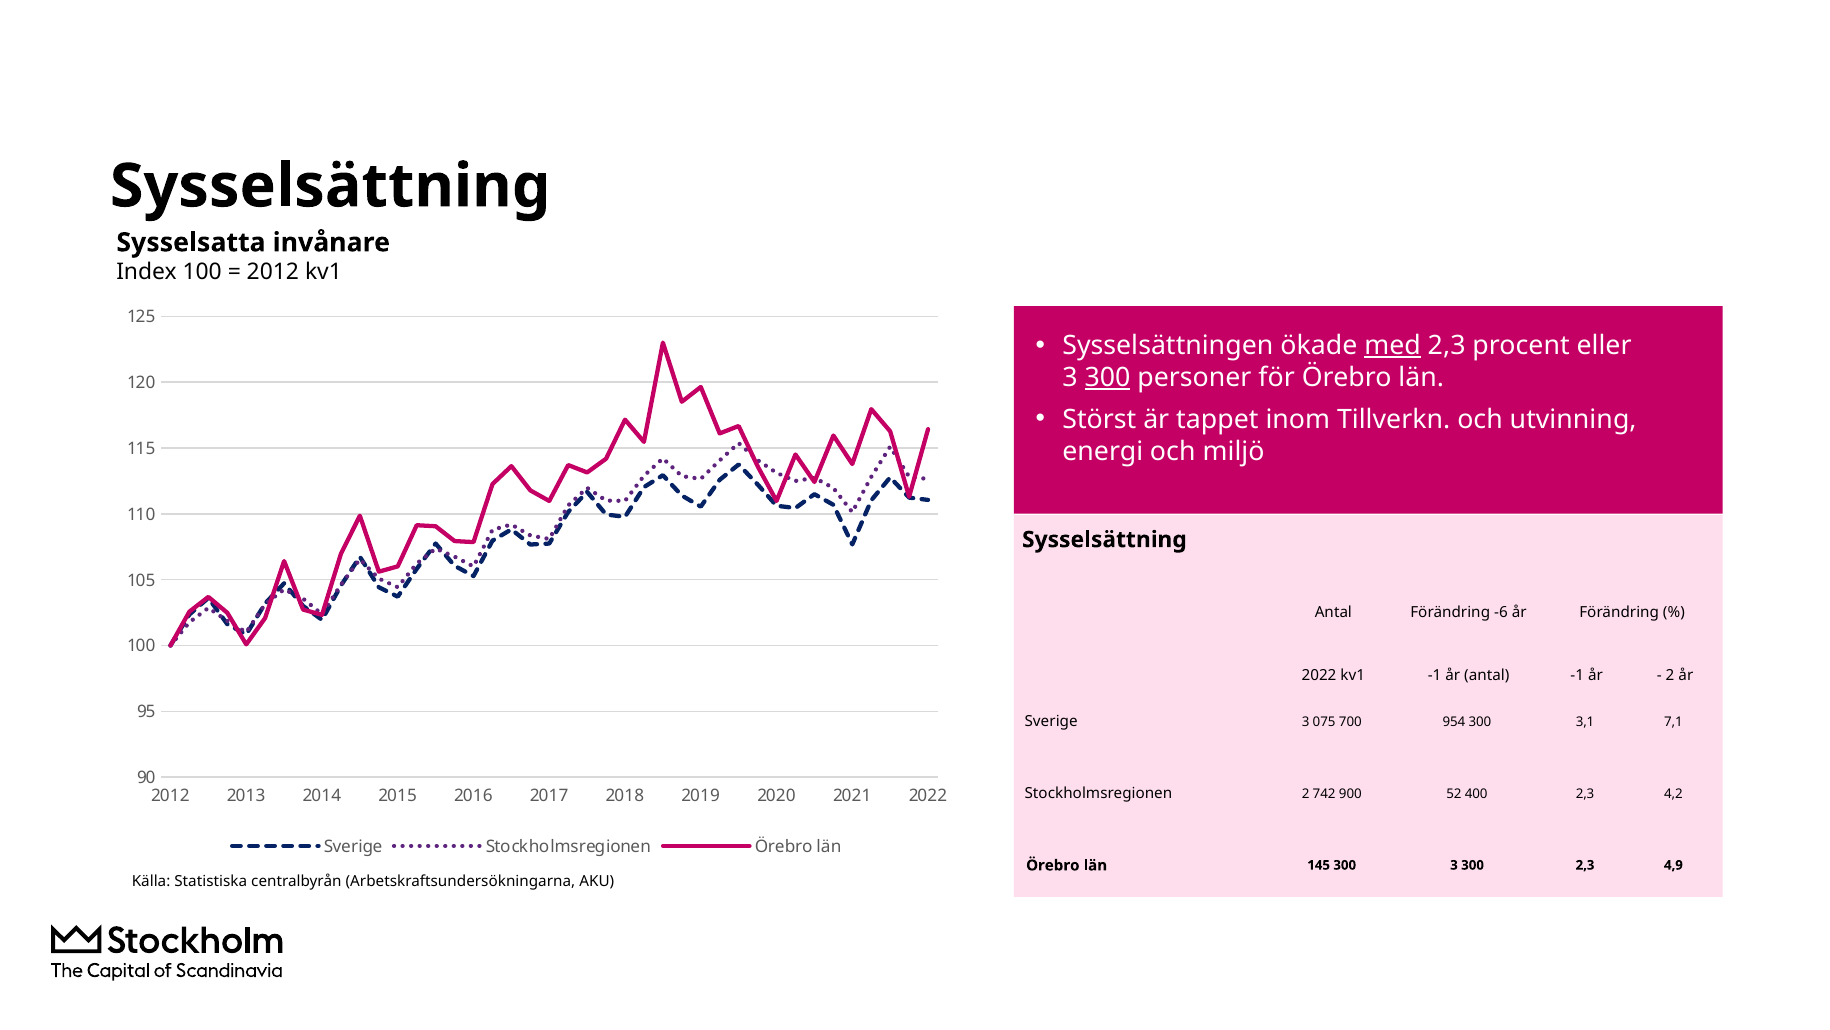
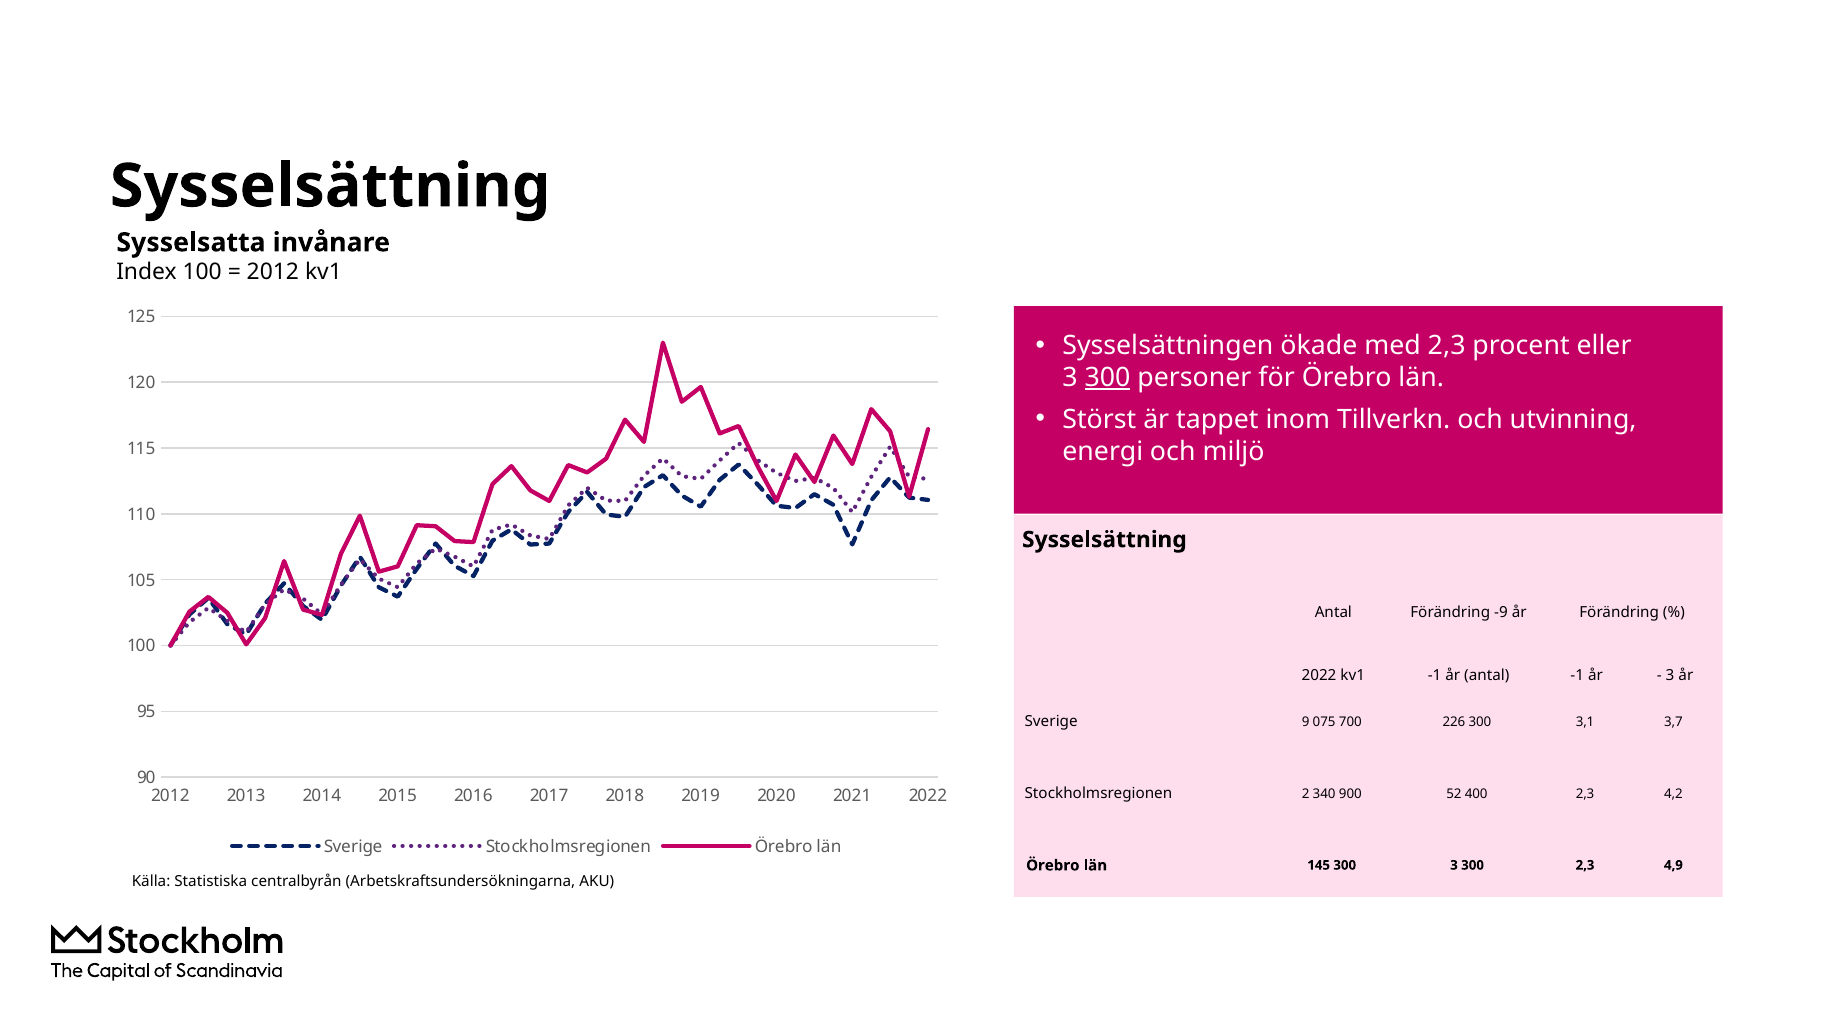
med underline: present -> none
-6: -6 -> -9
2 at (1670, 675): 2 -> 3
Sverige 3: 3 -> 9
954: 954 -> 226
7,1: 7,1 -> 3,7
742: 742 -> 340
